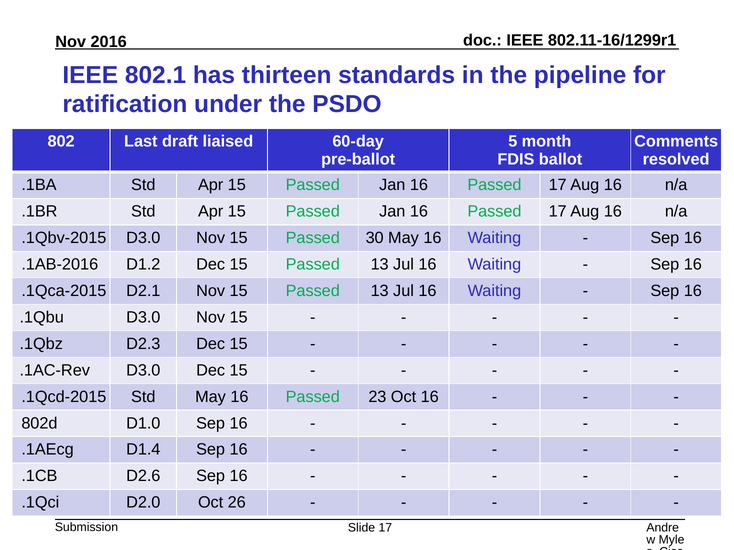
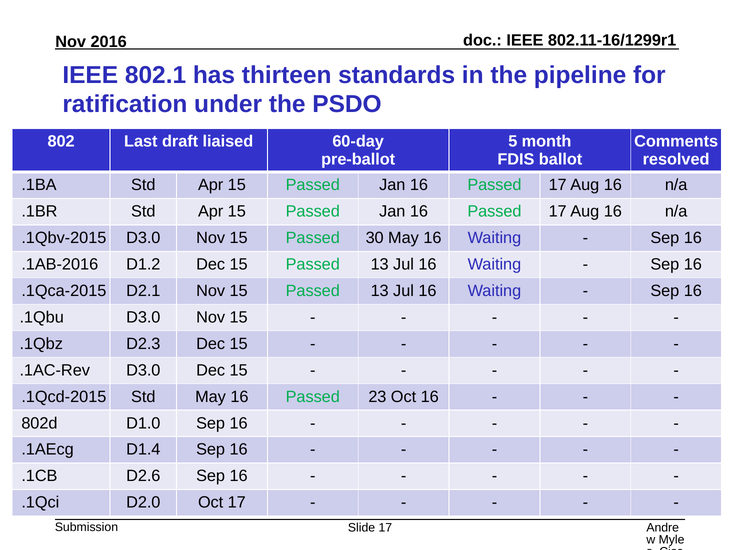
Oct 26: 26 -> 17
